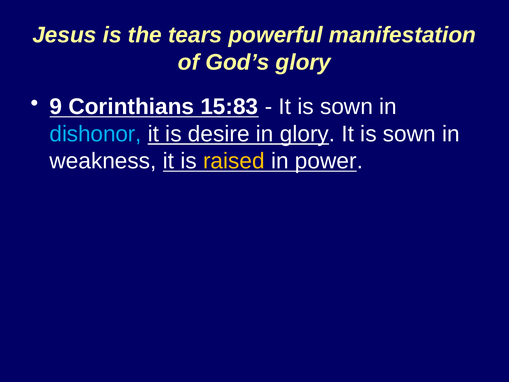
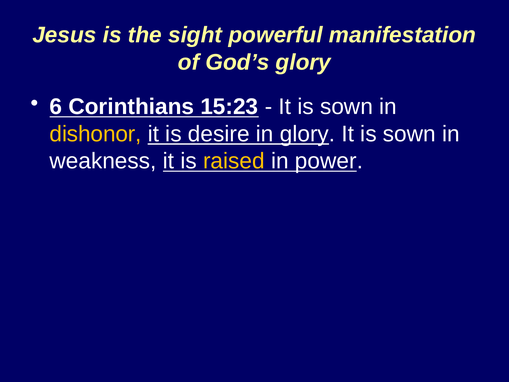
tears: tears -> sight
9: 9 -> 6
15:83: 15:83 -> 15:23
dishonor colour: light blue -> yellow
